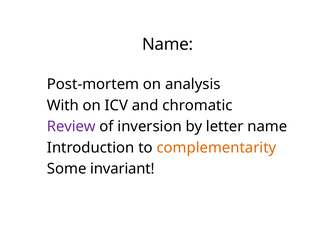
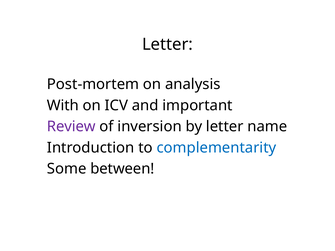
Name at (168, 44): Name -> Letter
chromatic: chromatic -> important
complementarity colour: orange -> blue
invariant: invariant -> between
